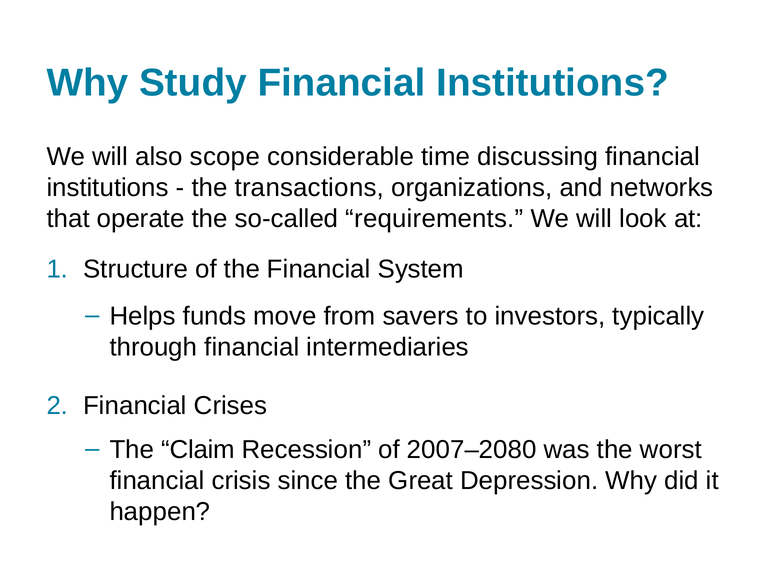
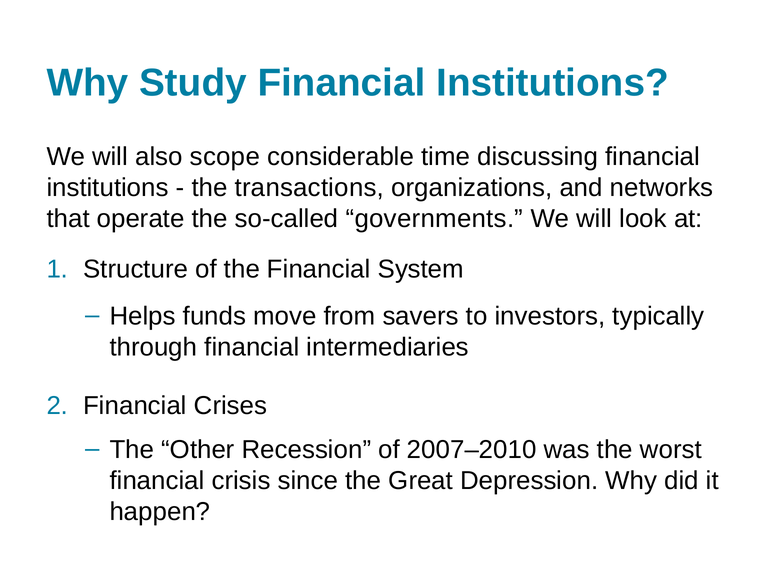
requirements: requirements -> governments
Claim: Claim -> Other
2007–2080: 2007–2080 -> 2007–2010
